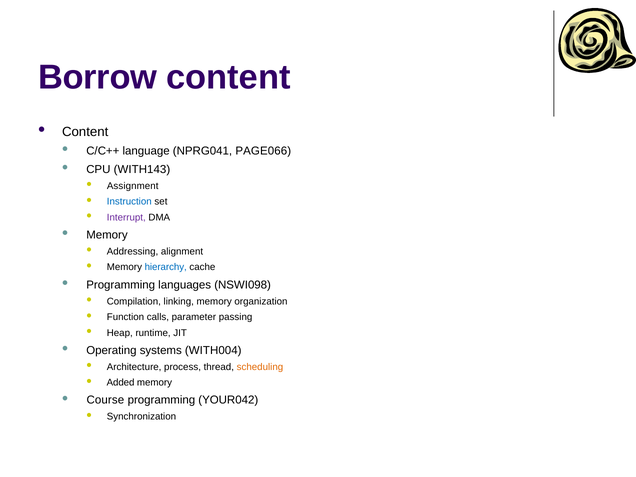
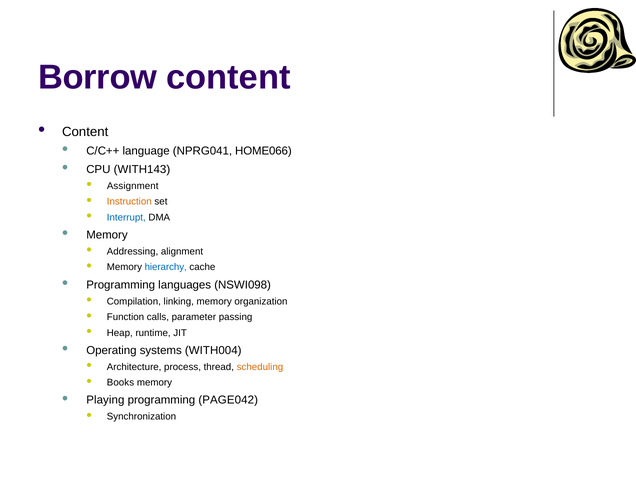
PAGE066: PAGE066 -> HOME066
Instruction colour: blue -> orange
Interrupt colour: purple -> blue
Added: Added -> Books
Course: Course -> Playing
YOUR042: YOUR042 -> PAGE042
